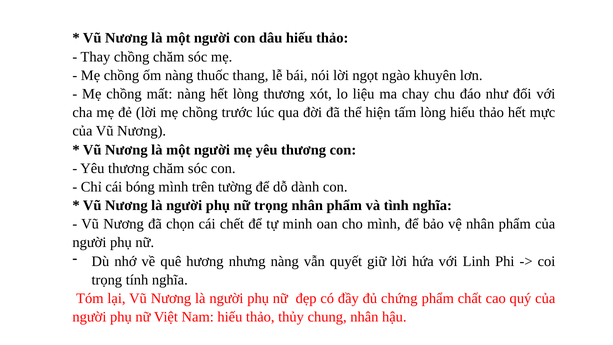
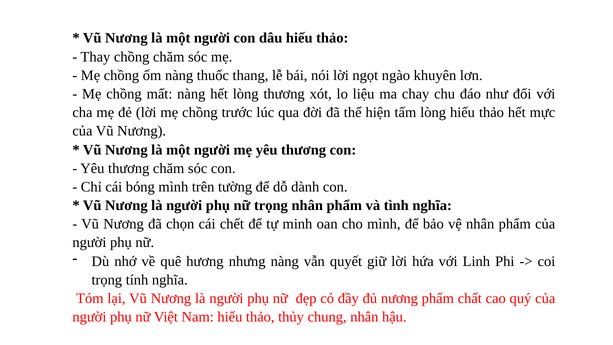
đủ chứng: chứng -> nương
